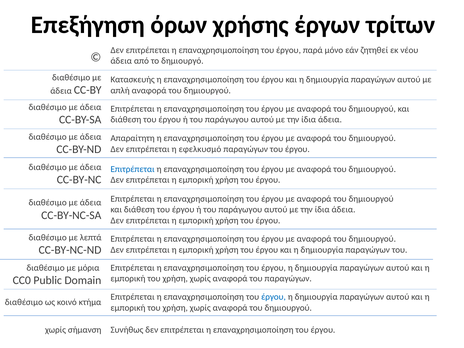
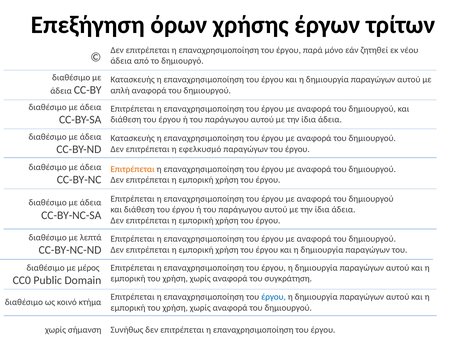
Απαραίτητη at (133, 138): Απαραίτητη -> Κατασκευής
Επιτρέπεται at (133, 169) colour: blue -> orange
μόρια: μόρια -> μέρος
του παραγώγων: παραγώγων -> συγκράτηση
